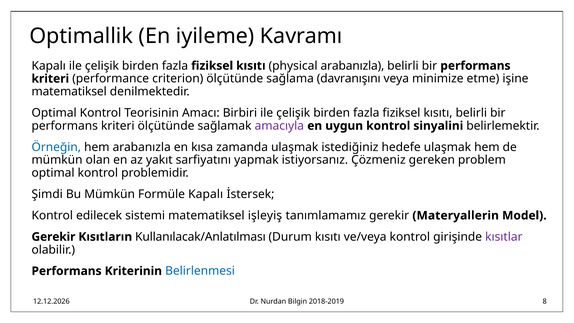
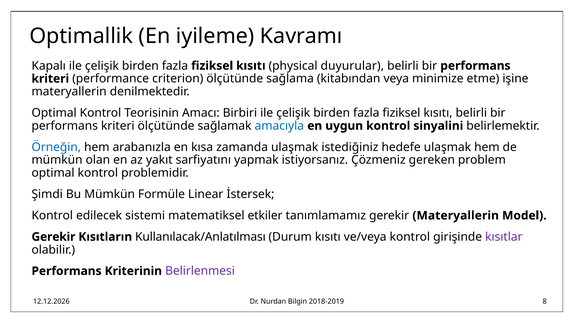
physical arabanızla: arabanızla -> duyurular
davranışını: davranışını -> kitabından
matematiksel at (69, 92): matematiksel -> materyallerin
amacıyla colour: purple -> blue
Formüle Kapalı: Kapalı -> Linear
işleyiş: işleyiş -> etkiler
Belirlenmesi colour: blue -> purple
